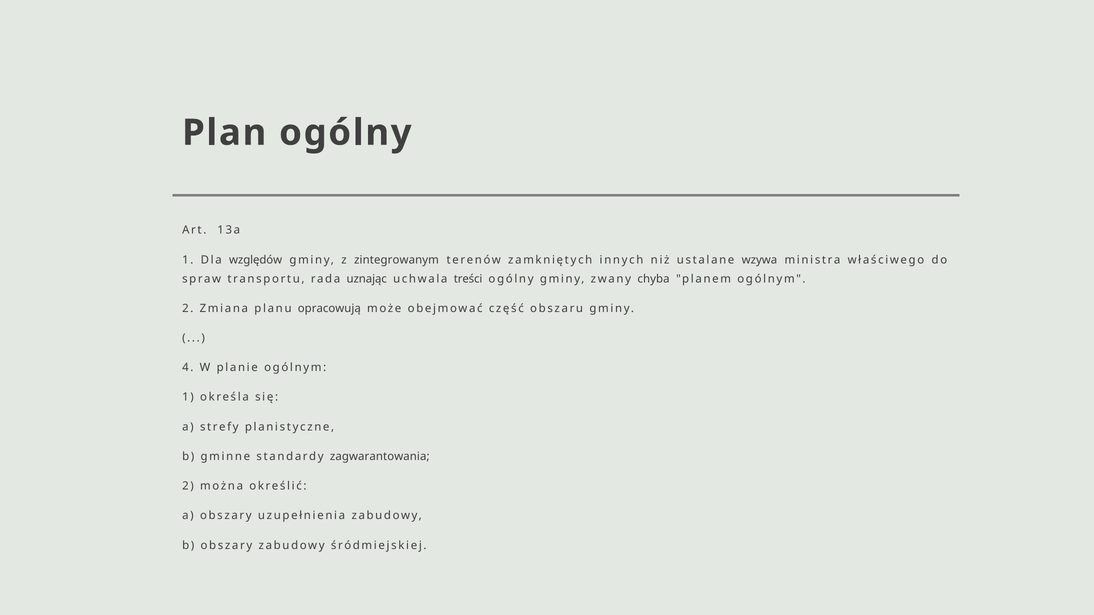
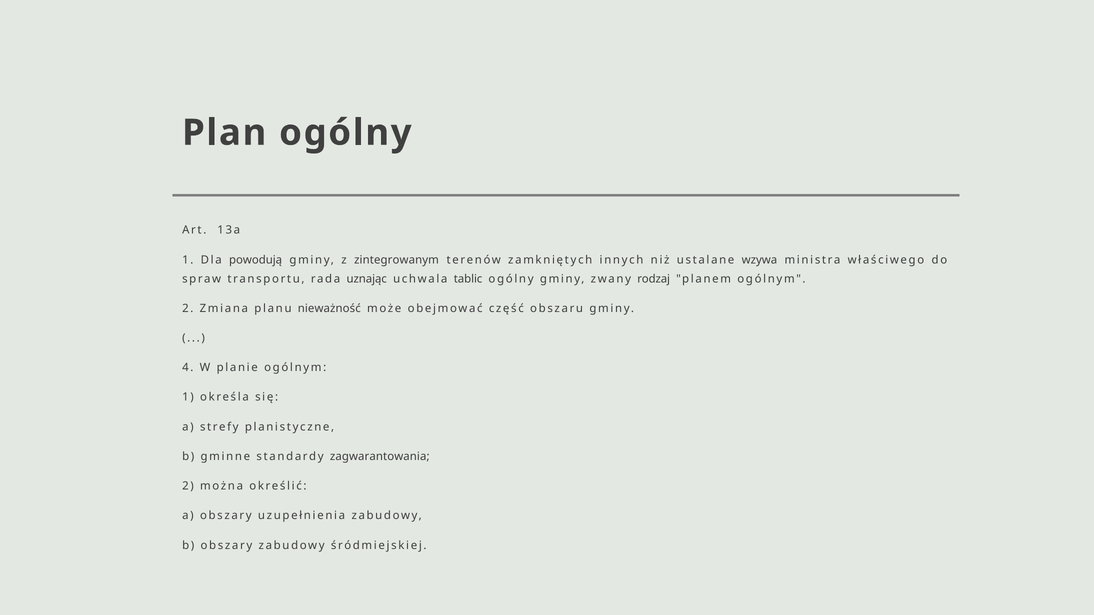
względów: względów -> powodują
treści: treści -> tablic
chyba: chyba -> rodzaj
opracowują: opracowują -> nieważność
